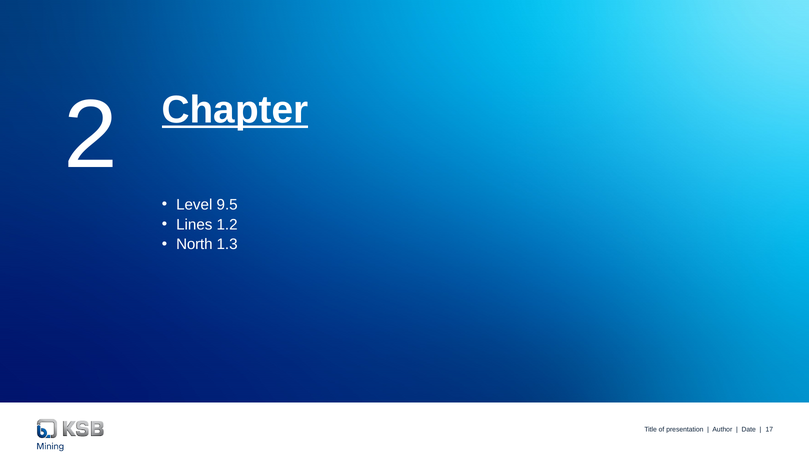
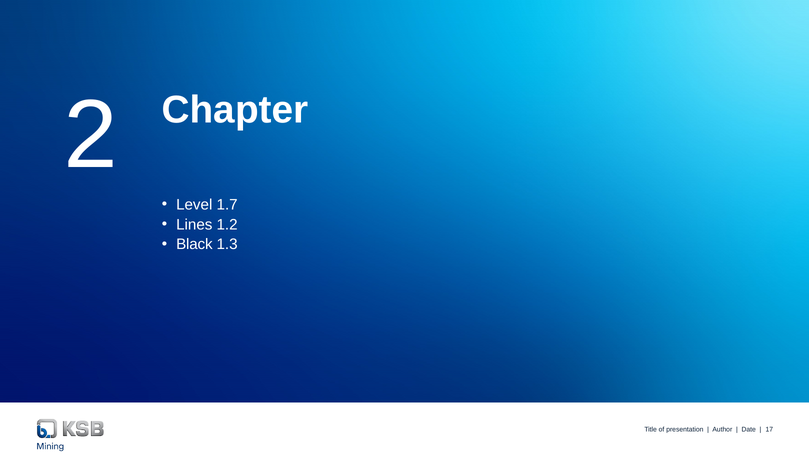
Chapter underline: present -> none
9.5: 9.5 -> 1.7
North: North -> Black
